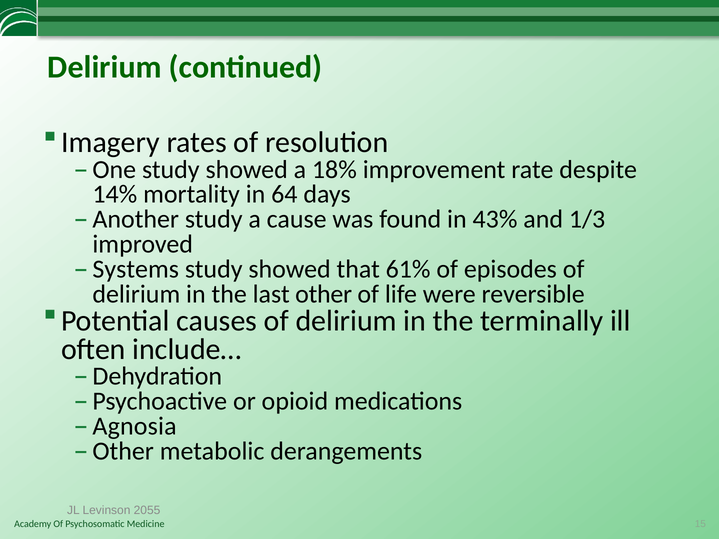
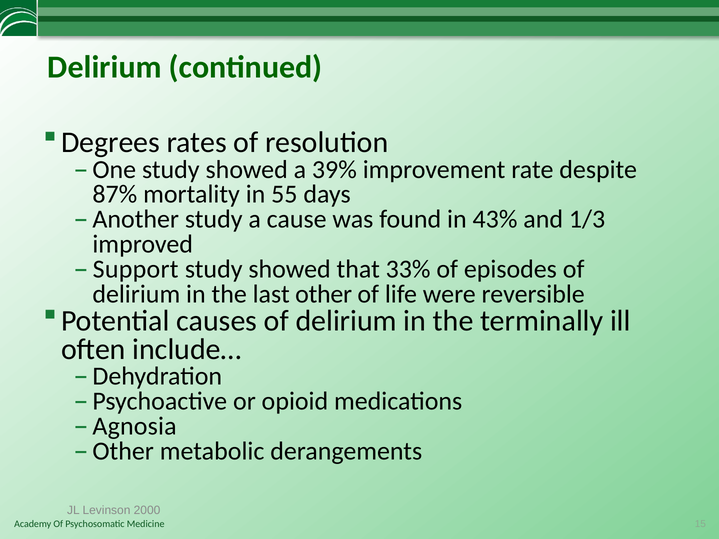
Imagery: Imagery -> Degrees
18%: 18% -> 39%
14%: 14% -> 87%
64: 64 -> 55
Systems: Systems -> Support
61%: 61% -> 33%
2055: 2055 -> 2000
